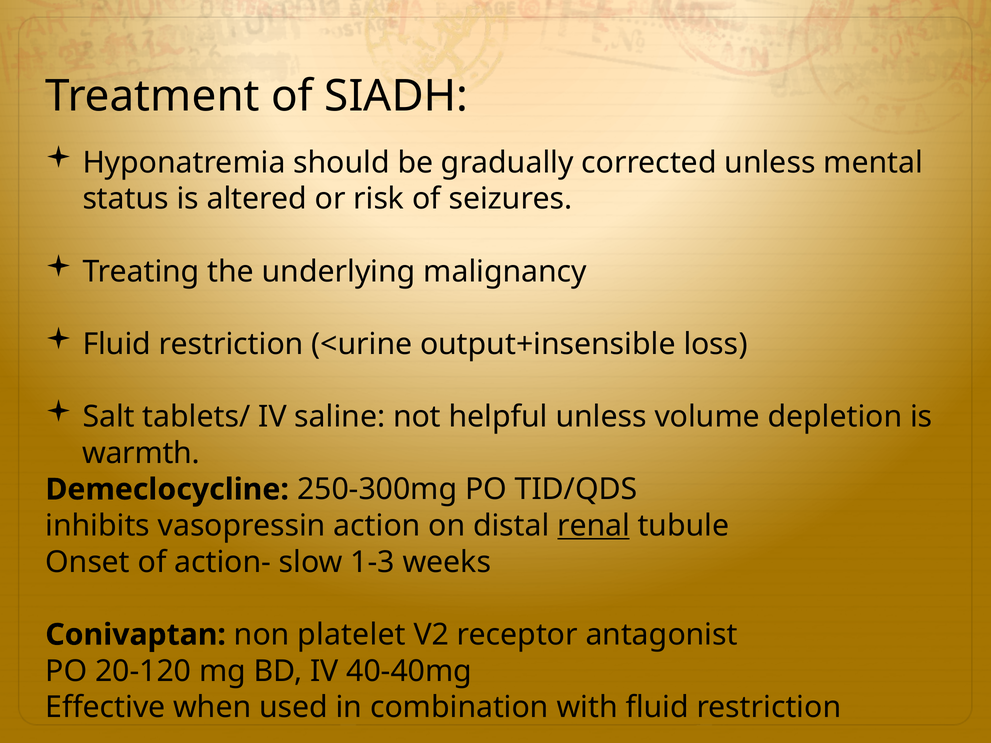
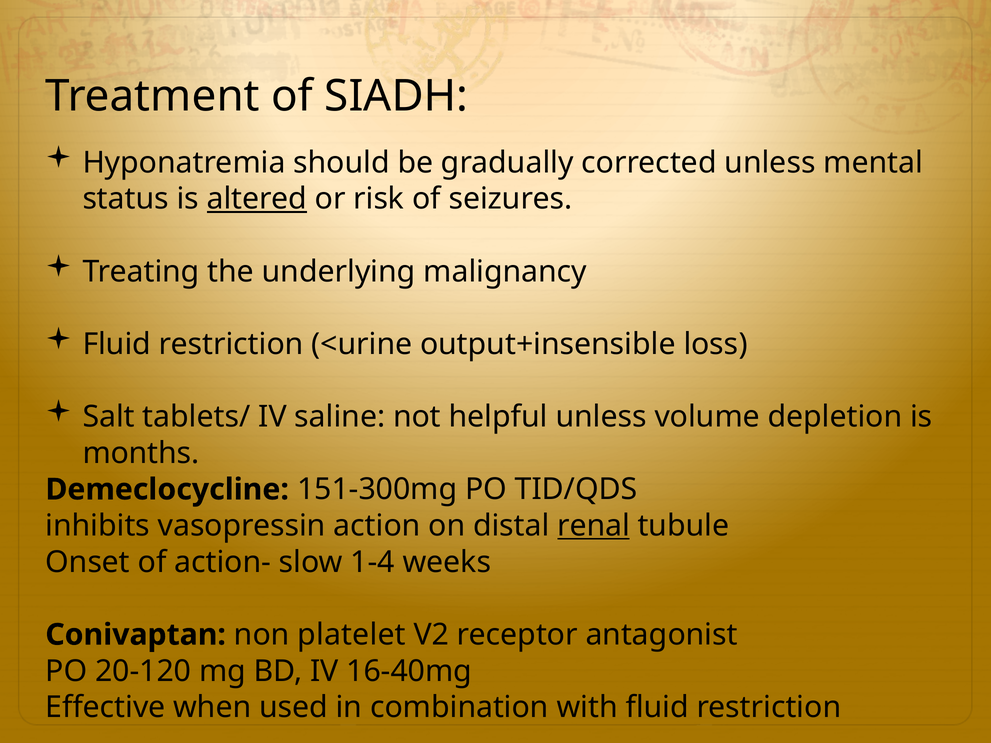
altered underline: none -> present
warmth: warmth -> months
250-300mg: 250-300mg -> 151-300mg
1-3: 1-3 -> 1-4
40-40mg: 40-40mg -> 16-40mg
